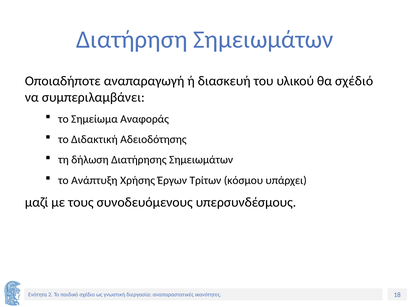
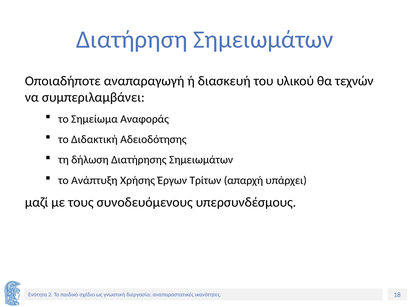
σχέδιό: σχέδιό -> τεχνών
κόσμου: κόσμου -> απαρχή
